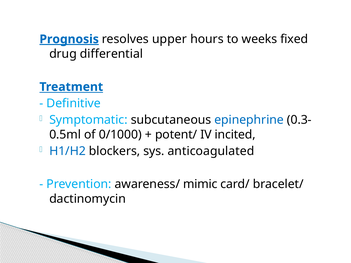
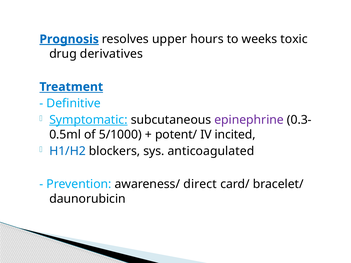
fixed: fixed -> toxic
differential: differential -> derivatives
Symptomatic underline: none -> present
epinephrine colour: blue -> purple
0/1000: 0/1000 -> 5/1000
mimic: mimic -> direct
dactinomycin: dactinomycin -> daunorubicin
